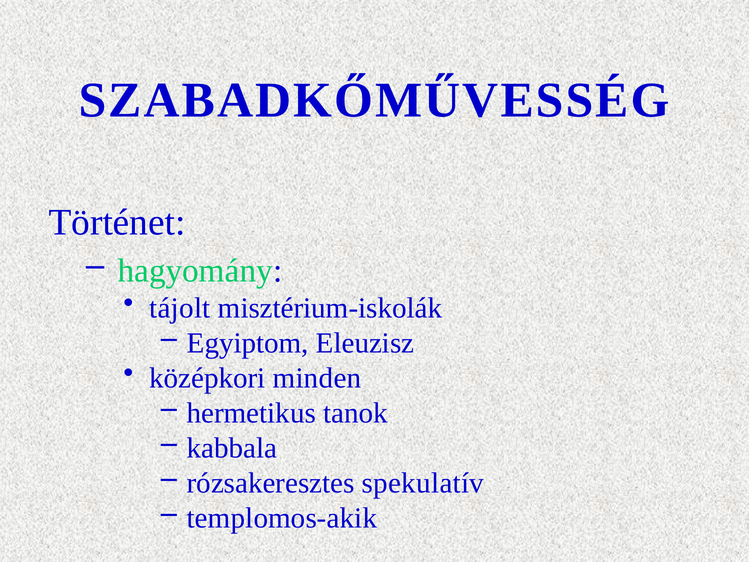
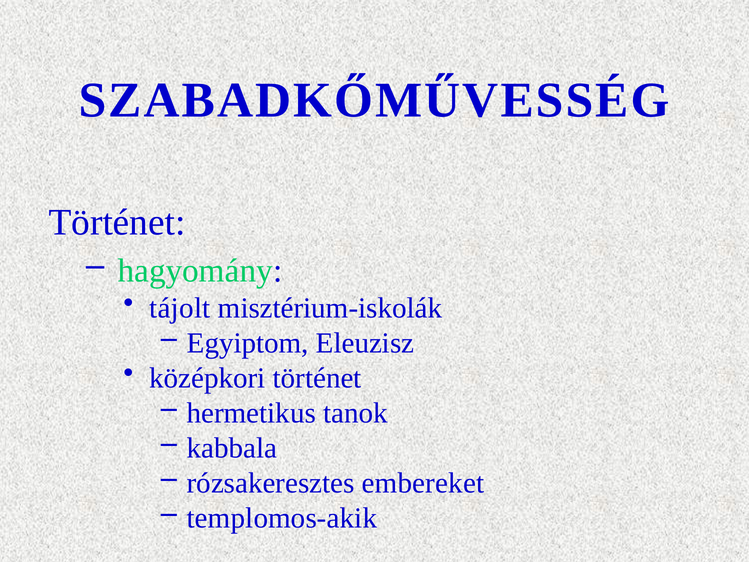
középkori minden: minden -> történet
spekulatív: spekulatív -> embereket
